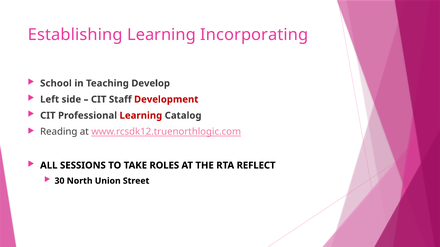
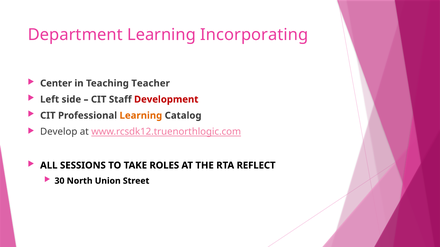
Establishing: Establishing -> Department
School: School -> Center
Develop: Develop -> Teacher
Learning at (141, 116) colour: red -> orange
Reading: Reading -> Develop
